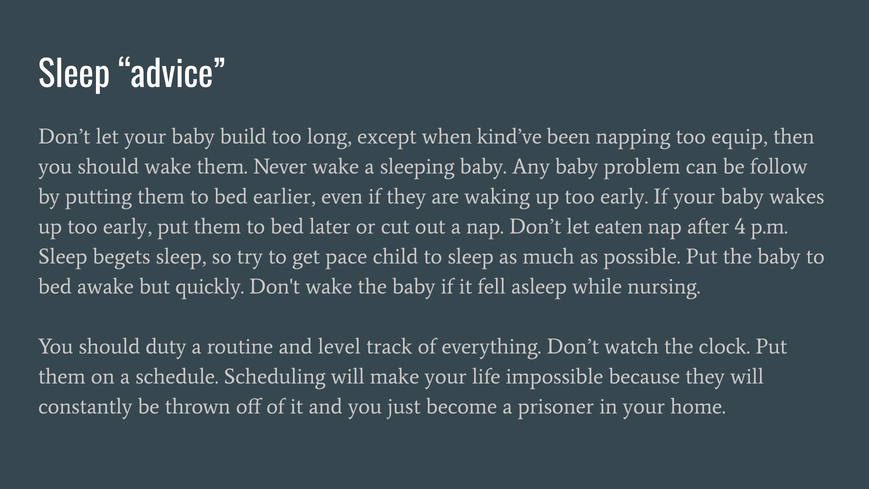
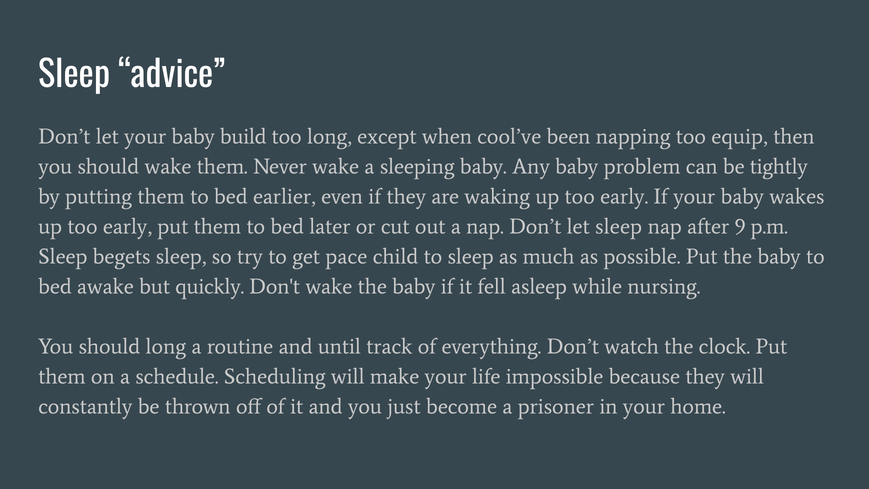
kind’ve: kind’ve -> cool’ve
follow: follow -> tightly
let eaten: eaten -> sleep
4: 4 -> 9
should duty: duty -> long
level: level -> until
